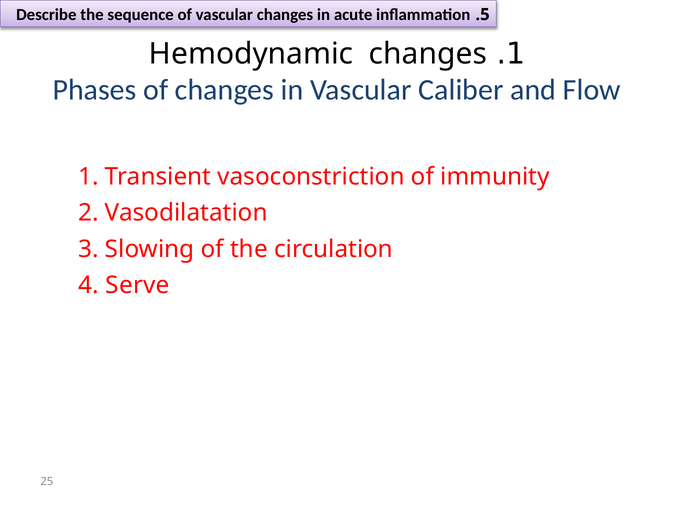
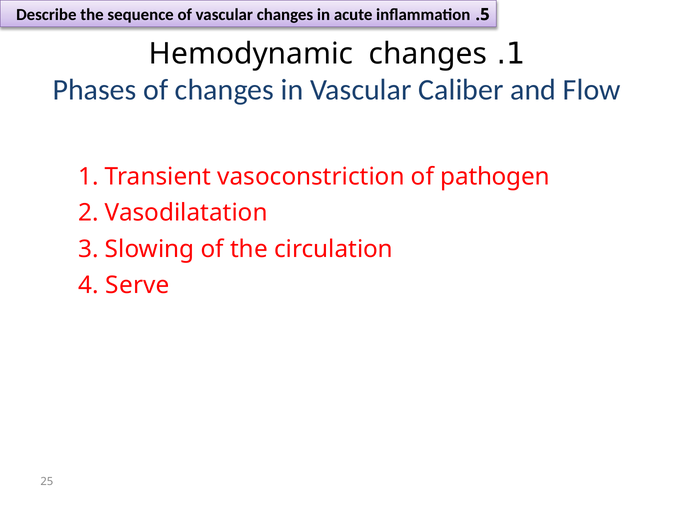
immunity: immunity -> pathogen
